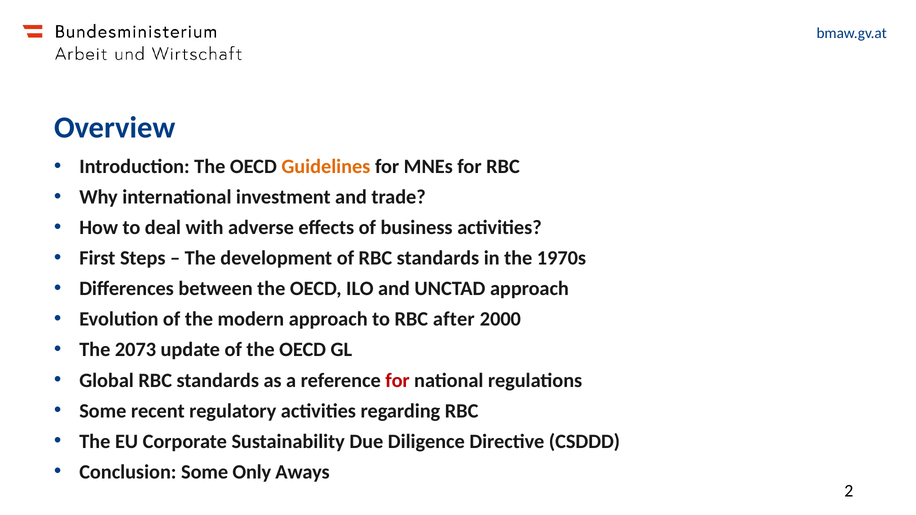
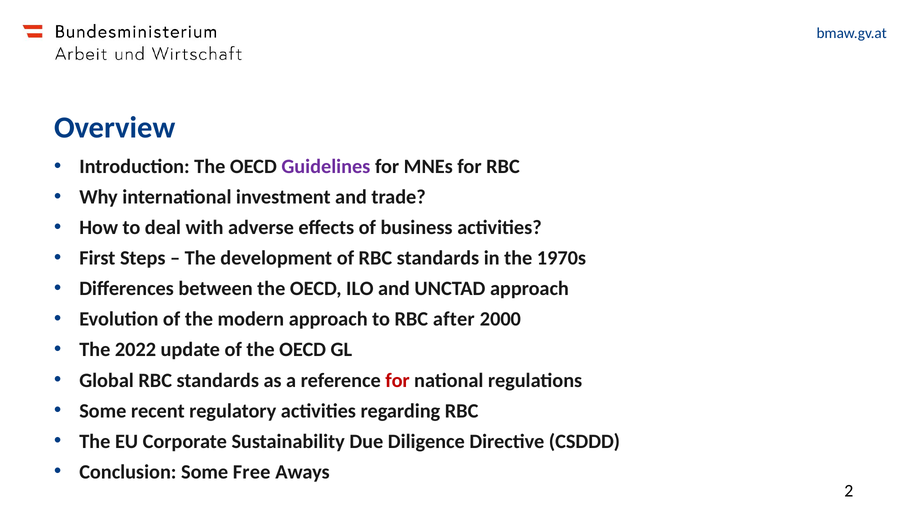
Guidelines colour: orange -> purple
2073: 2073 -> 2022
Only: Only -> Free
